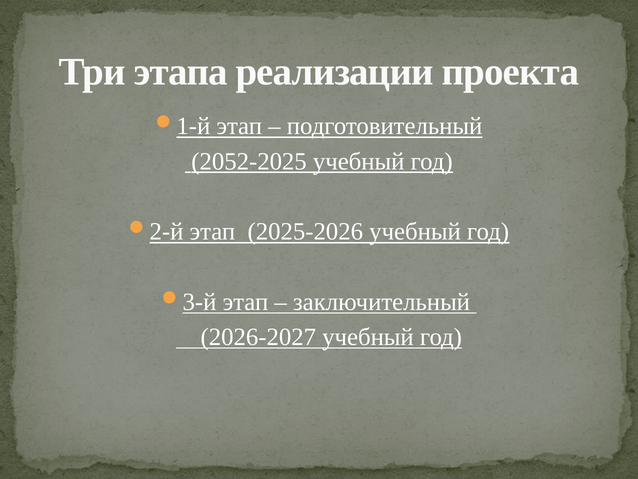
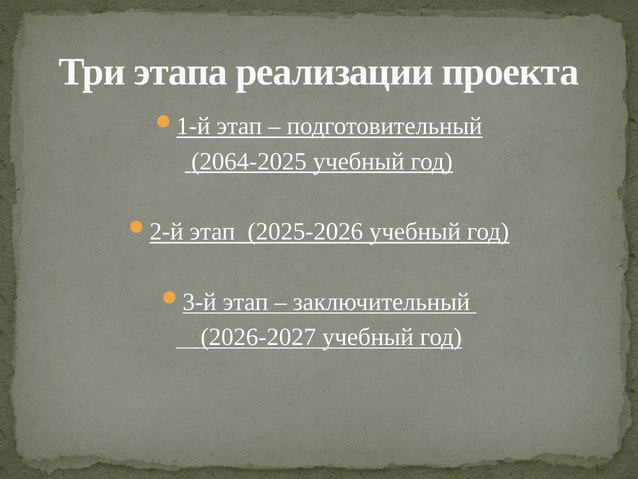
2052-2025: 2052-2025 -> 2064-2025
